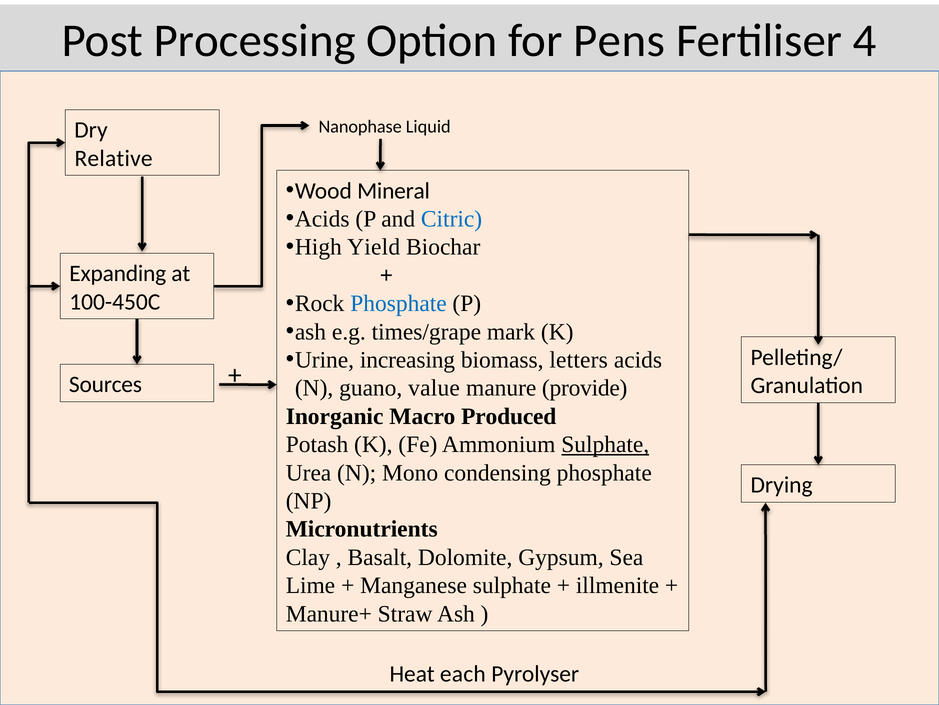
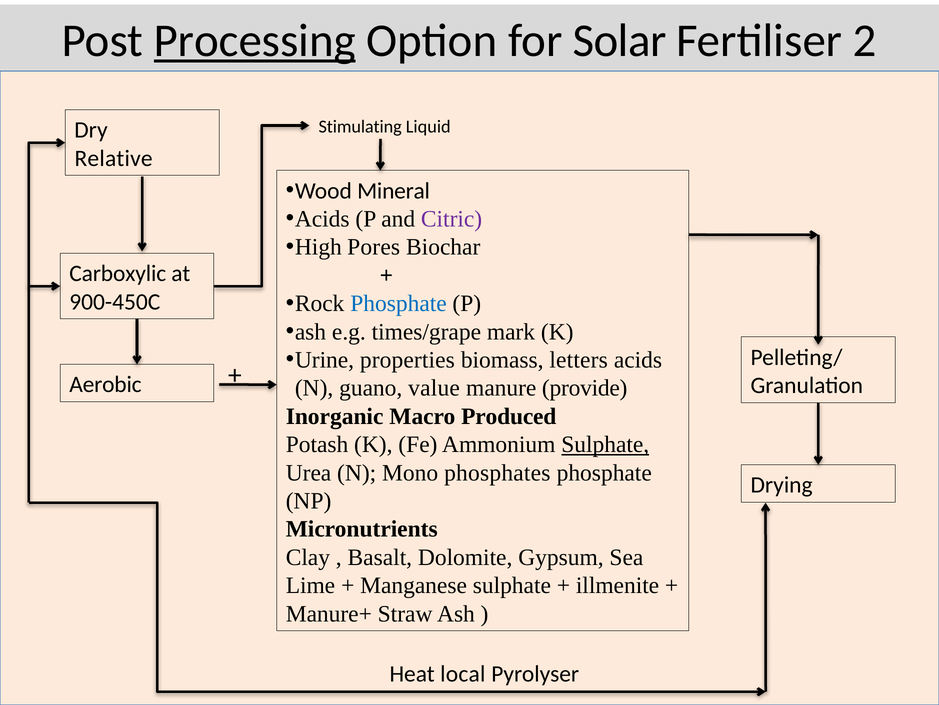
Processing underline: none -> present
Pens: Pens -> Solar
4: 4 -> 2
Nanophase: Nanophase -> Stimulating
Citric colour: blue -> purple
Yield: Yield -> Pores
Expanding: Expanding -> Carboxylic
100-450C: 100-450C -> 900-450C
increasing: increasing -> properties
Sources: Sources -> Aerobic
condensing: condensing -> phosphates
each: each -> local
